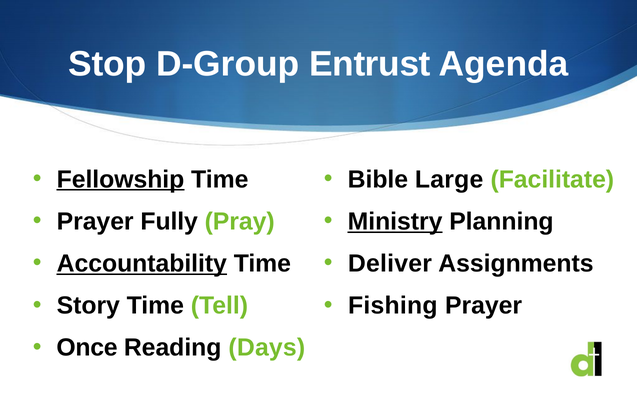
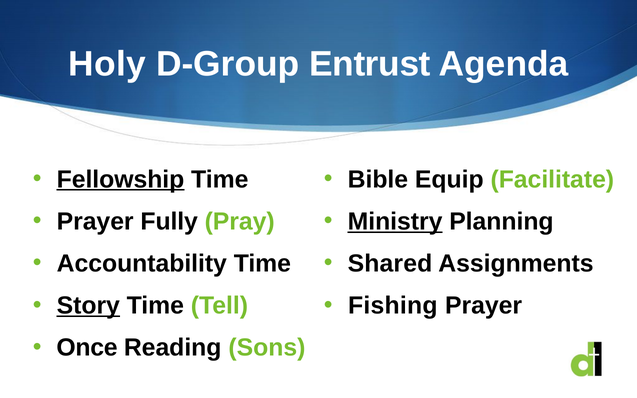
Stop: Stop -> Holy
Large: Large -> Equip
Accountability underline: present -> none
Deliver: Deliver -> Shared
Story underline: none -> present
Days: Days -> Sons
